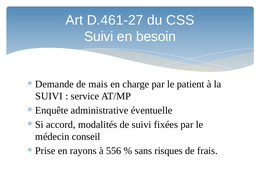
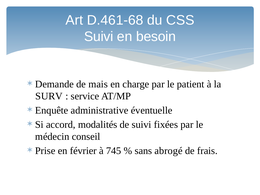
D.461-27: D.461-27 -> D.461-68
SUIVI at (49, 96): SUIVI -> SURV
rayons: rayons -> février
556: 556 -> 745
risques: risques -> abrogé
